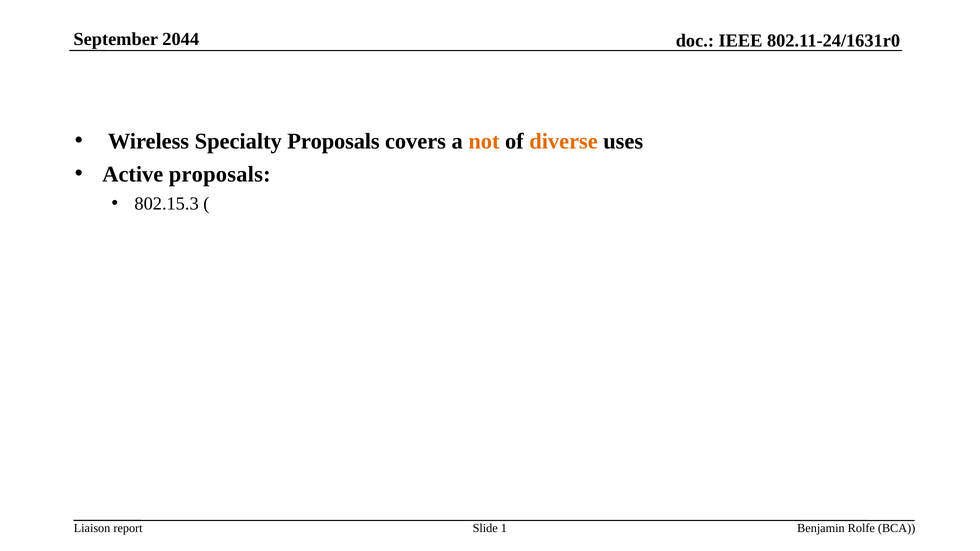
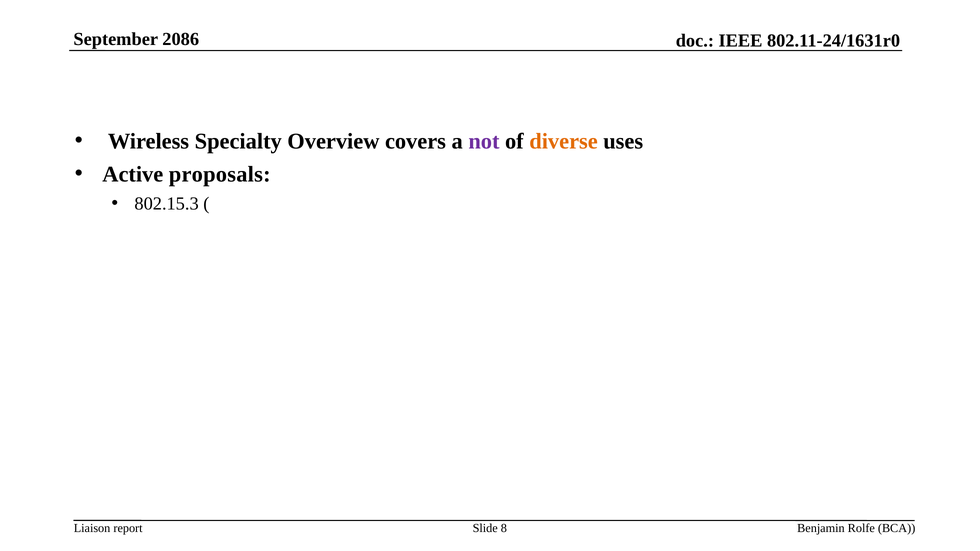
2044: 2044 -> 2086
Specialty Proposals: Proposals -> Overview
not colour: orange -> purple
1: 1 -> 8
